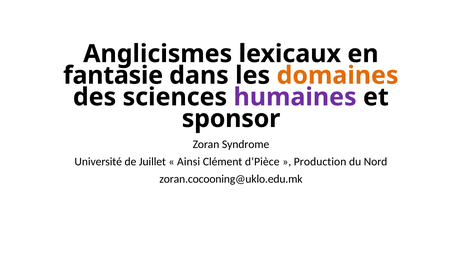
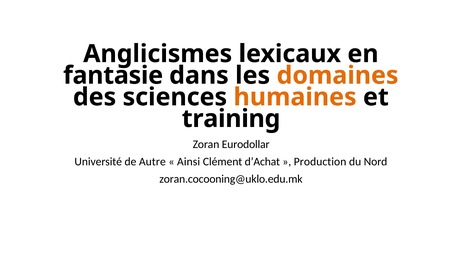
humaines colour: purple -> orange
sponsor: sponsor -> training
Syndrome: Syndrome -> Eurodollar
Juillet: Juillet -> Autre
d’Pièce: d’Pièce -> d’Achat
